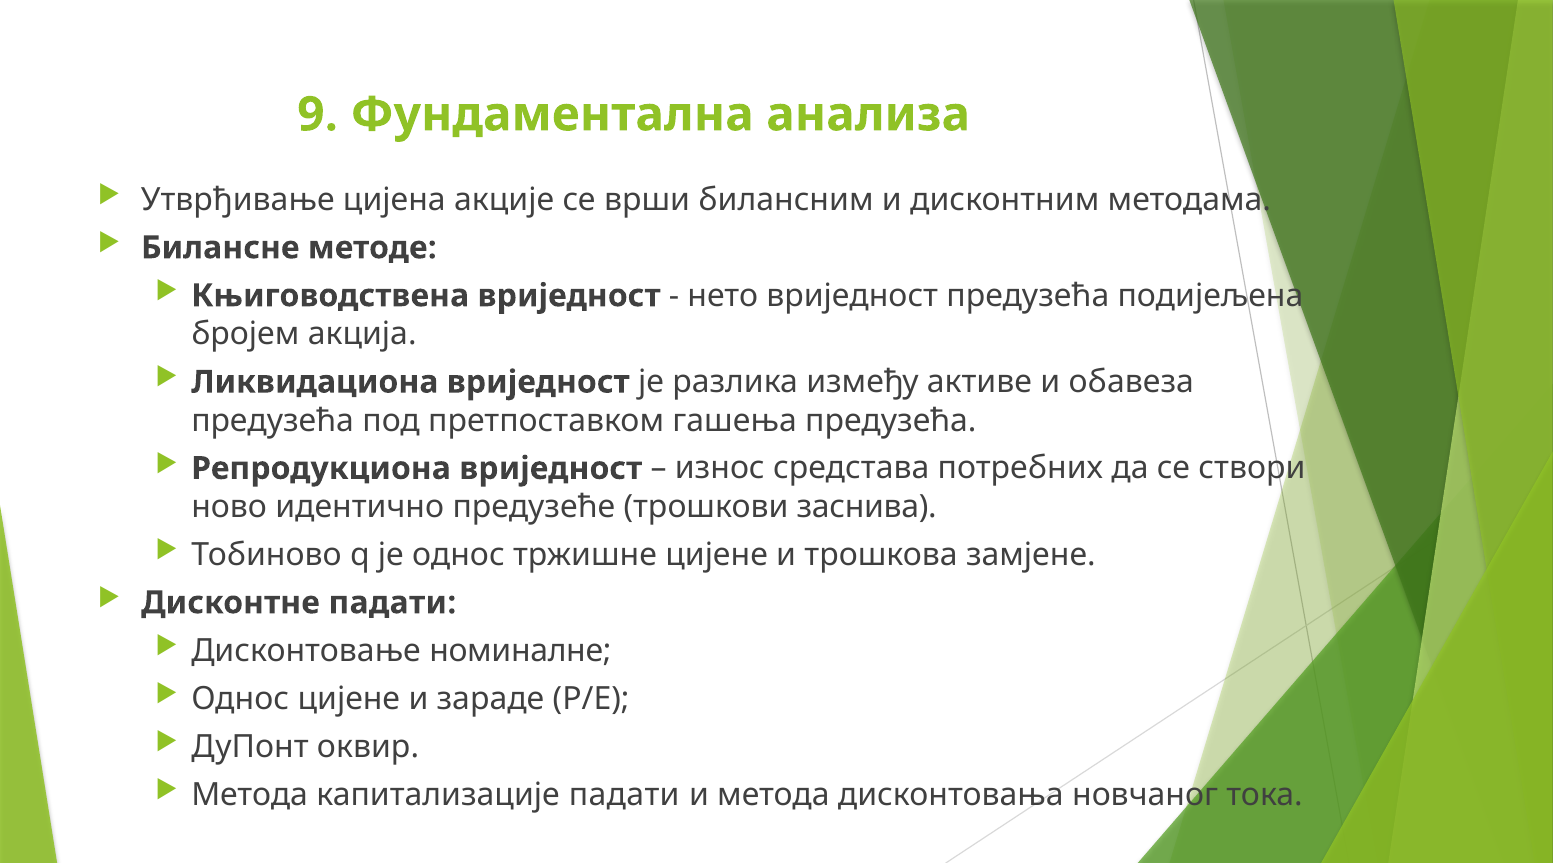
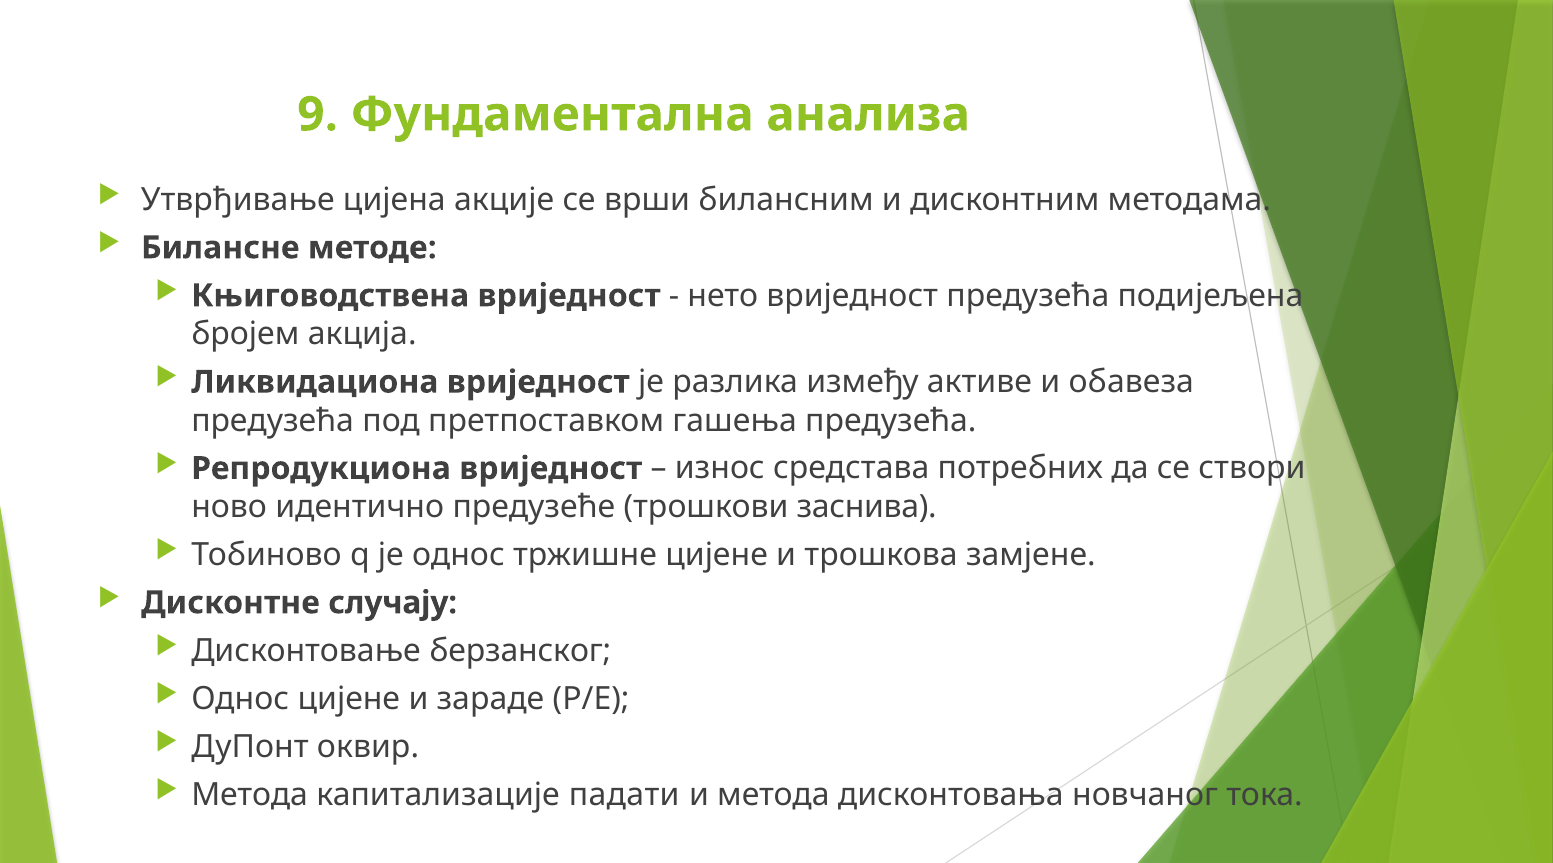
Дисконтне падати: падати -> случају
номиналне: номиналне -> берзанског
